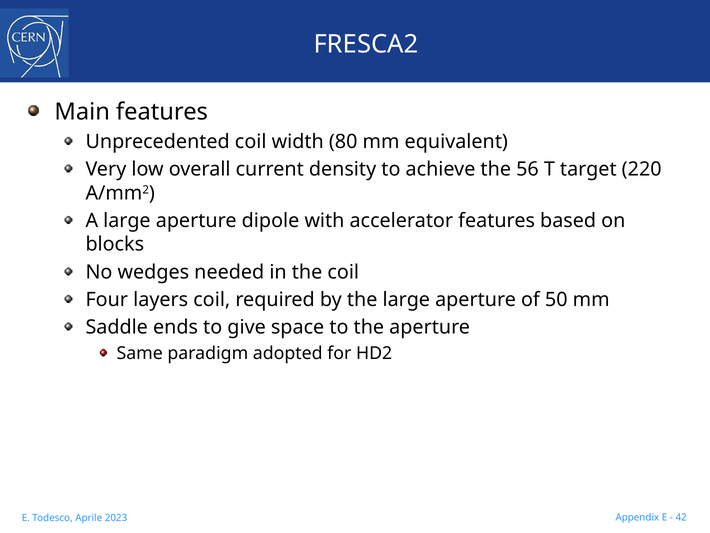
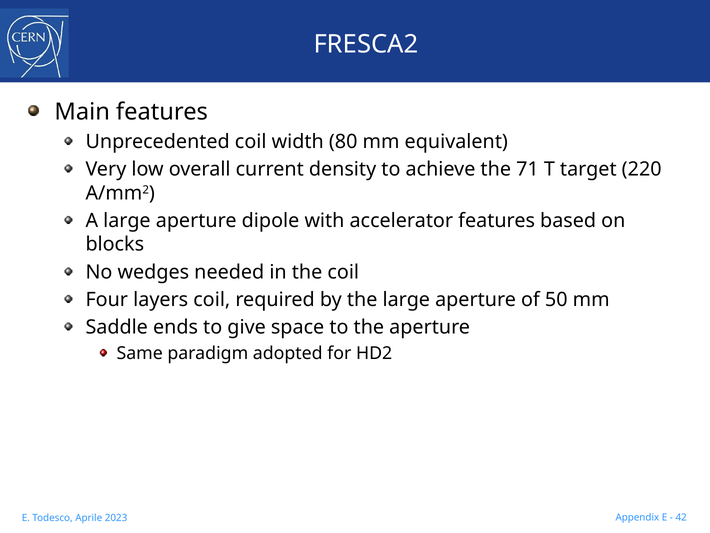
56: 56 -> 71
